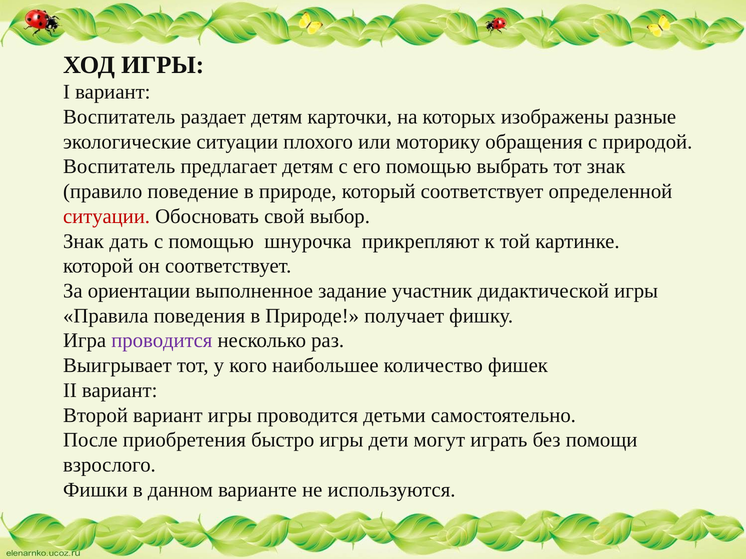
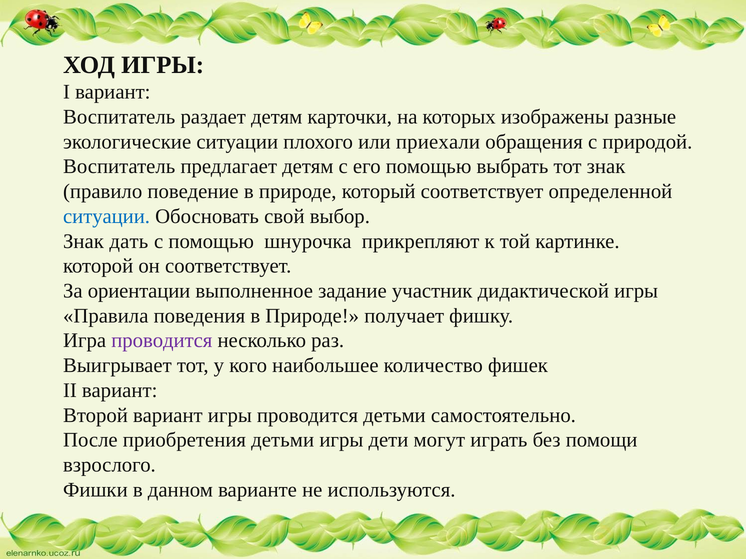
моторику: моторику -> приехали
ситуации at (107, 217) colour: red -> blue
приобретения быстро: быстро -> детьми
